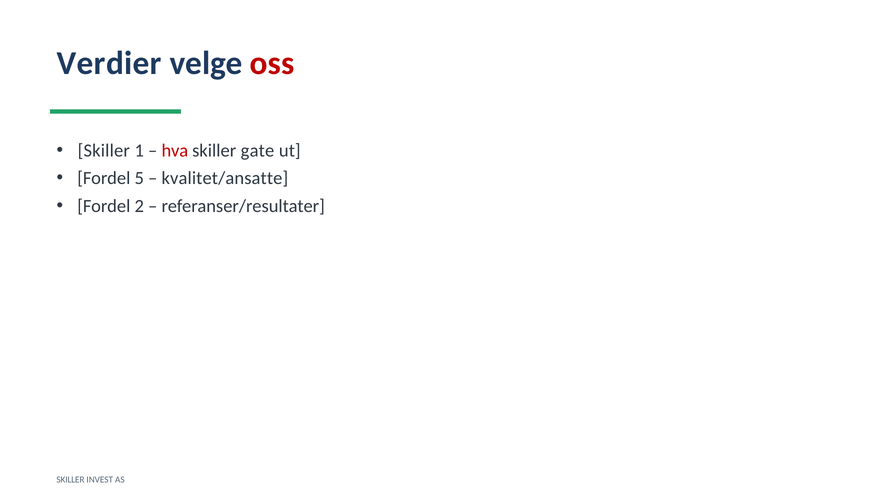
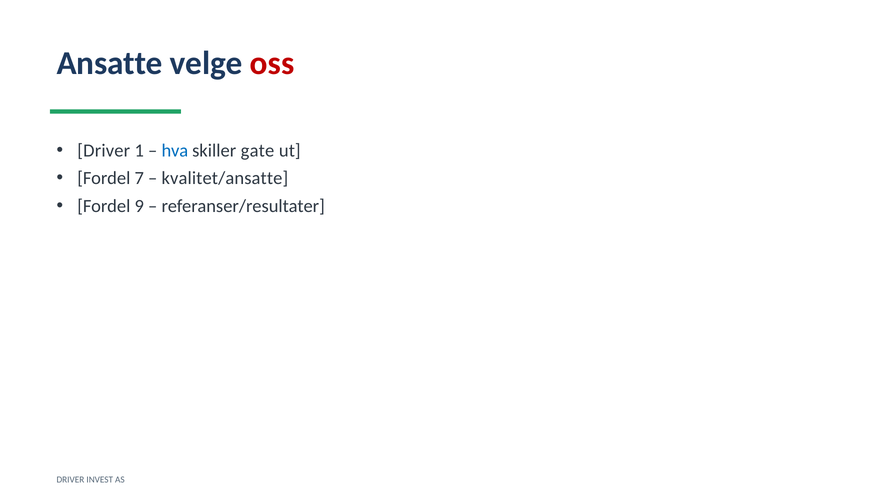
Verdier: Verdier -> Ansatte
Skiller at (104, 150): Skiller -> Driver
hva colour: red -> blue
5: 5 -> 7
2: 2 -> 9
SKILLER at (70, 479): SKILLER -> DRIVER
